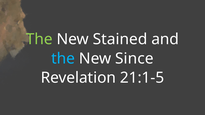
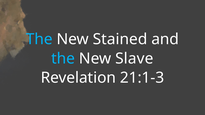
The at (39, 39) colour: light green -> light blue
Since: Since -> Slave
21:1-5: 21:1-5 -> 21:1-3
